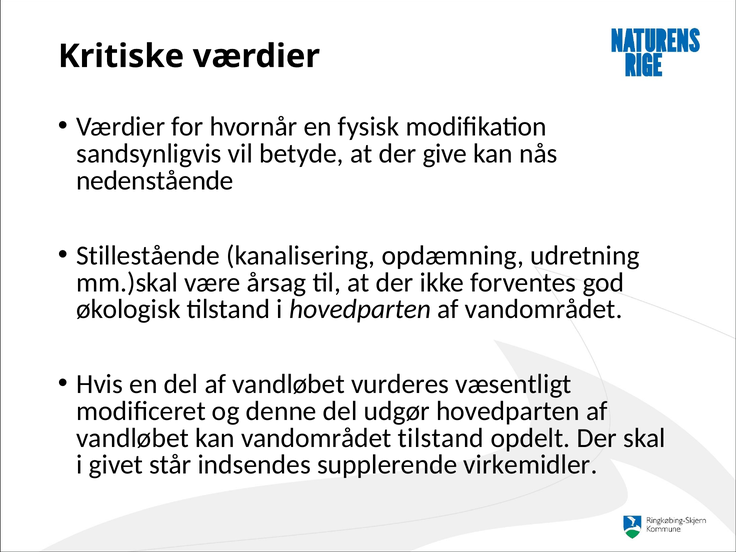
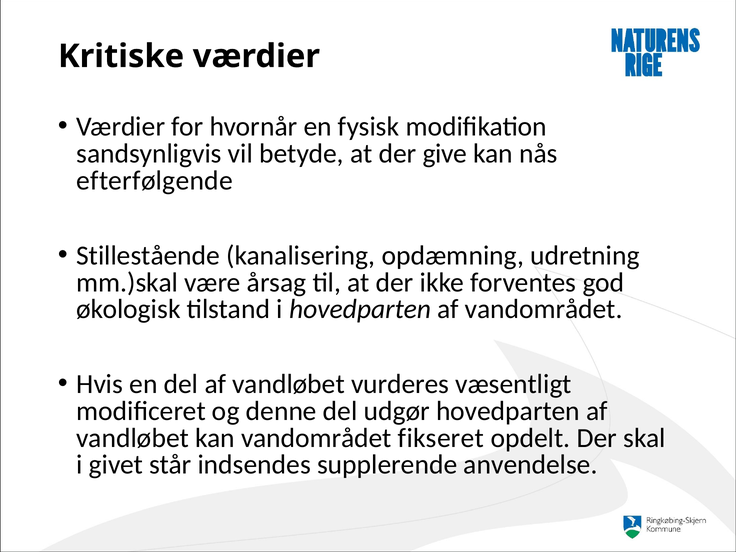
nedenstående: nedenstående -> efterfølgende
vandområdet tilstand: tilstand -> fikseret
virkemidler: virkemidler -> anvendelse
